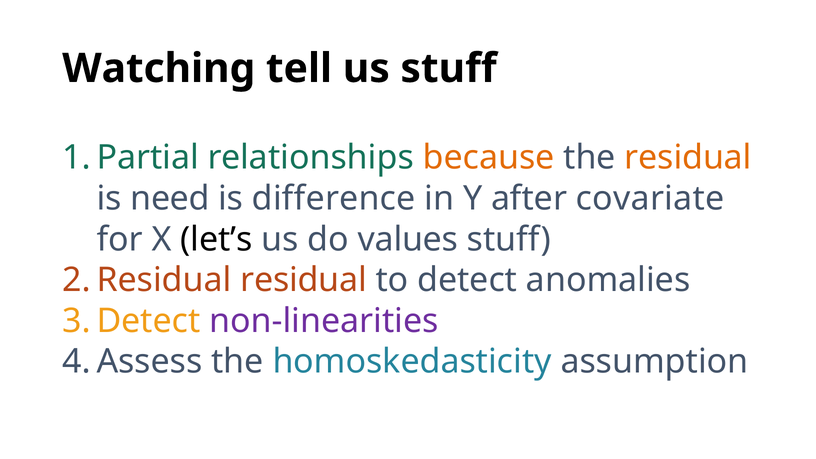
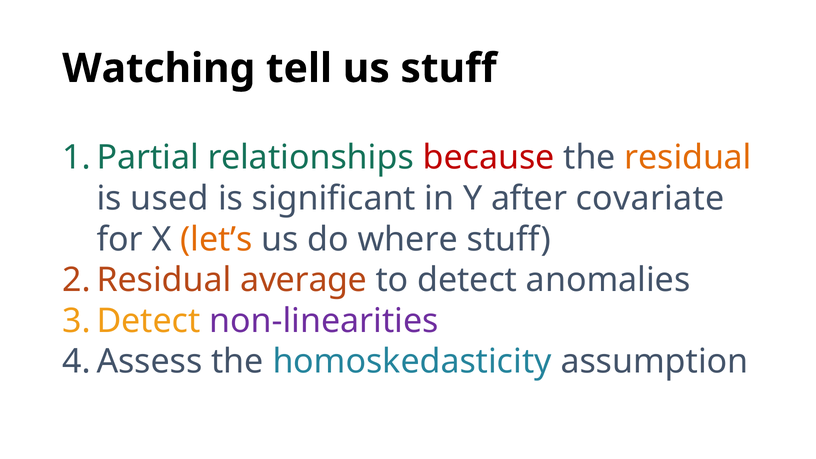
because colour: orange -> red
need: need -> used
difference: difference -> significant
let’s colour: black -> orange
values: values -> where
residual at (304, 280): residual -> average
